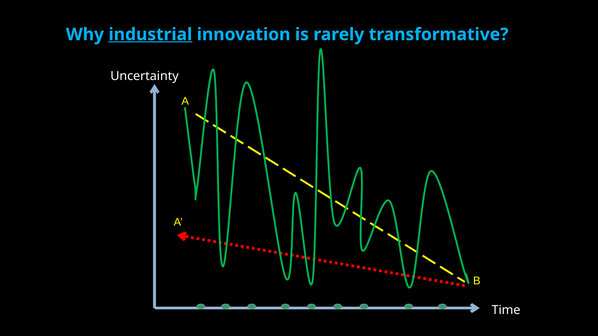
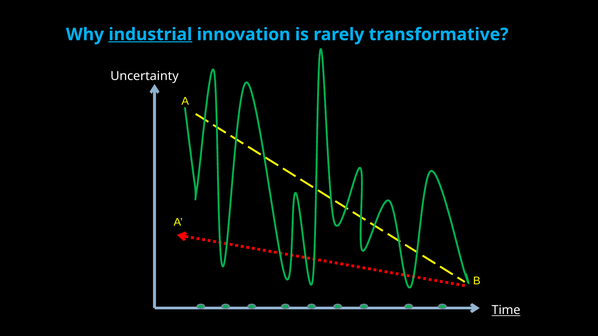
Time underline: none -> present
